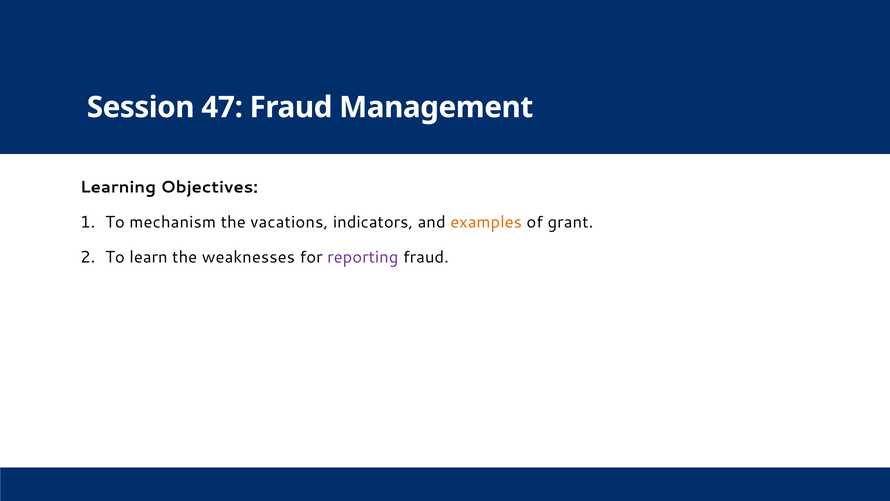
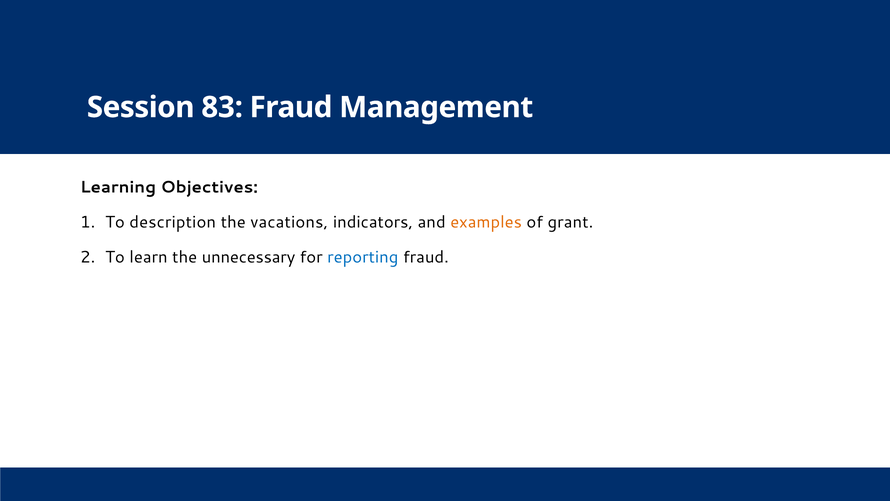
47: 47 -> 83
mechanism: mechanism -> description
weaknesses: weaknesses -> unnecessary
reporting colour: purple -> blue
